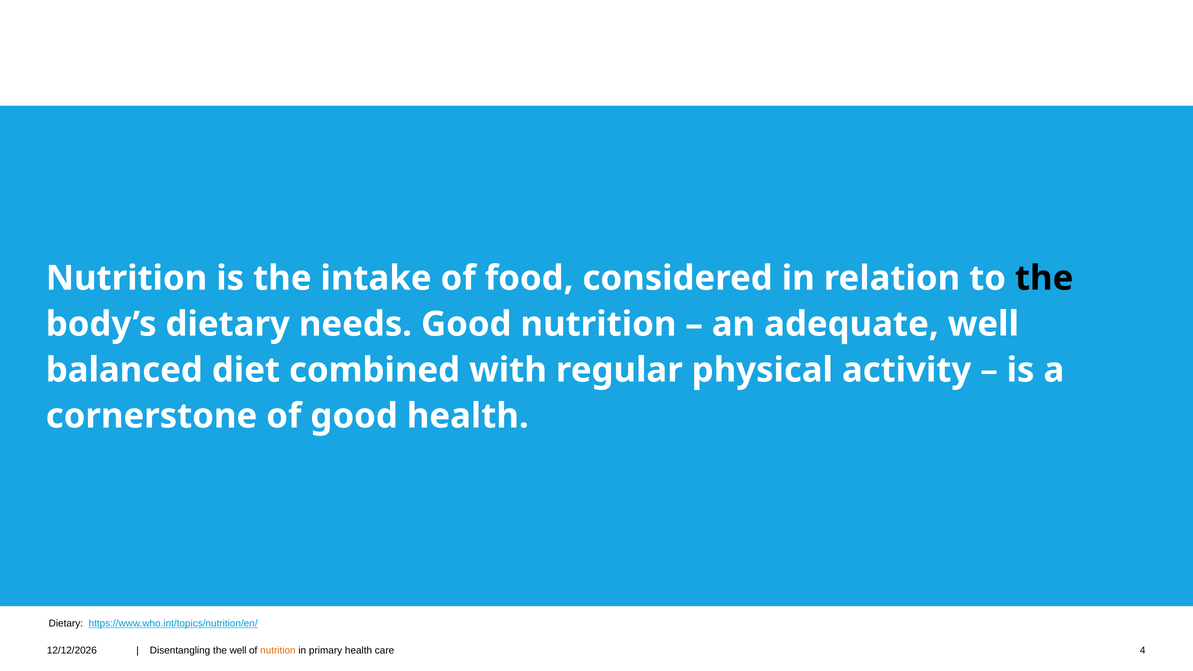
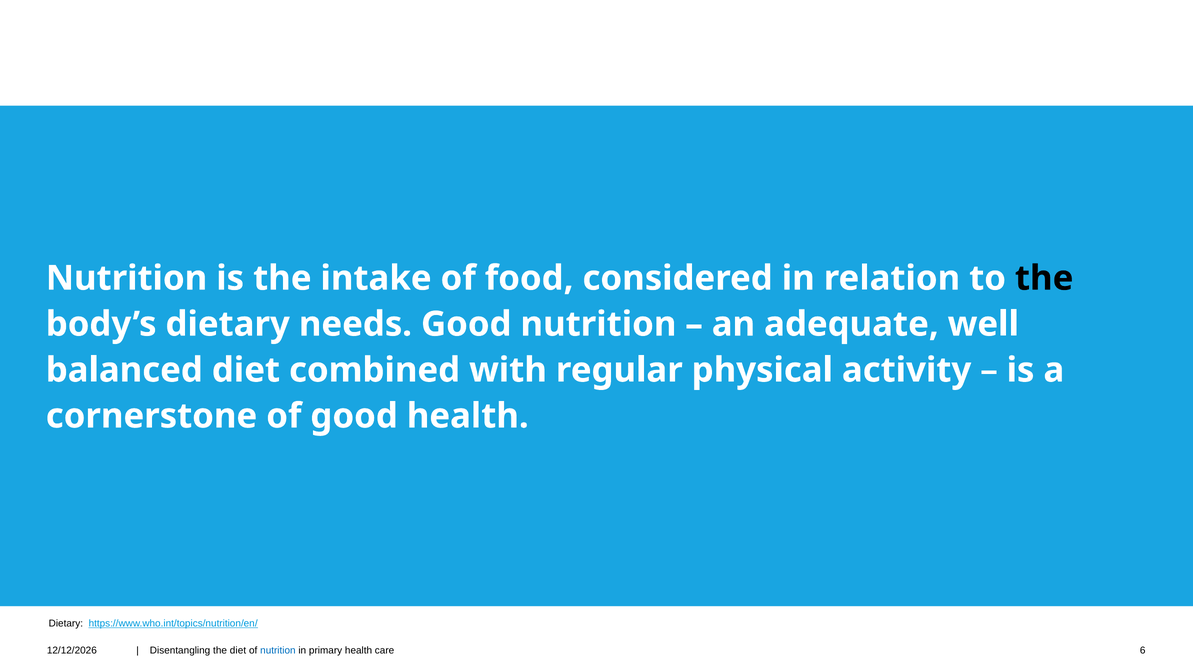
the well: well -> diet
nutrition at (278, 651) colour: orange -> blue
4: 4 -> 6
